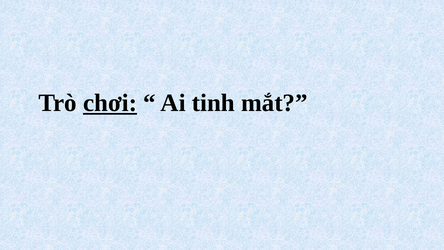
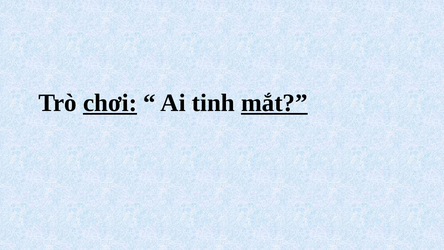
mắt underline: none -> present
